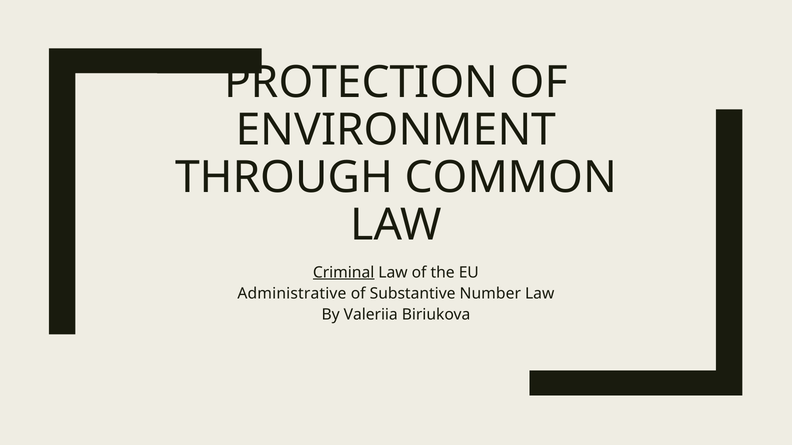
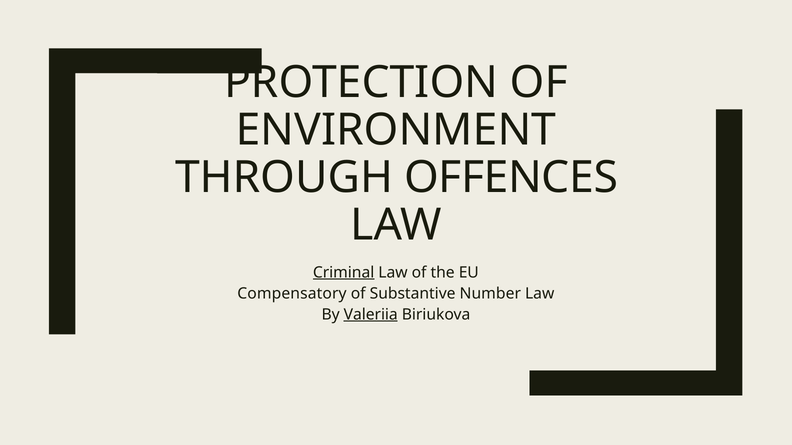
COMMON: COMMON -> OFFENCES
Administrative: Administrative -> Compensatory
Valeriia underline: none -> present
